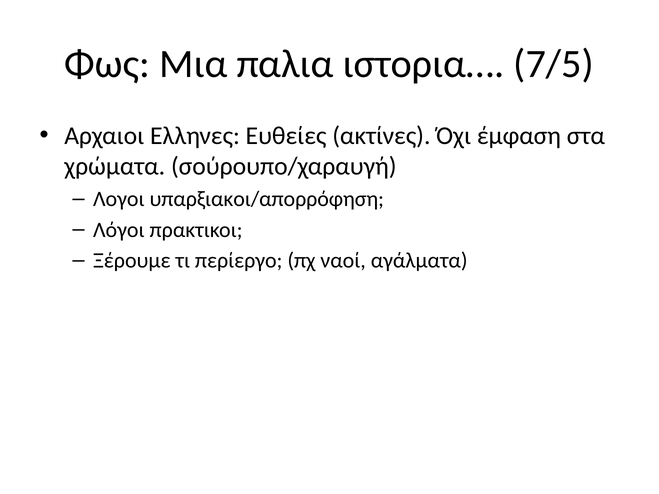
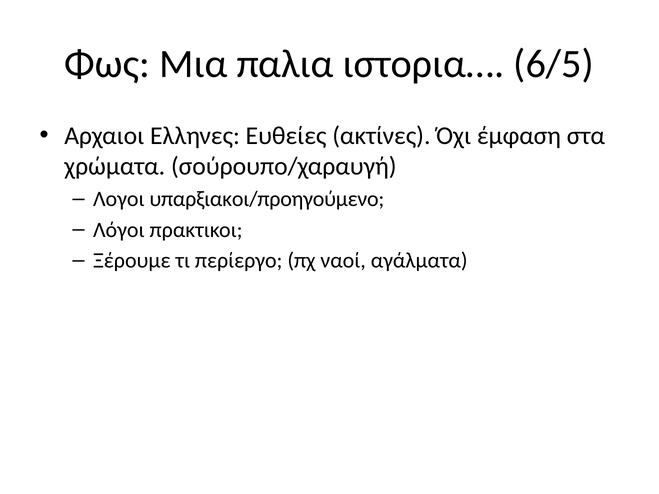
7/5: 7/5 -> 6/5
υπαρξιακοι/απορρόφηση: υπαρξιακοι/απορρόφηση -> υπαρξιακοι/προηγούμενο
